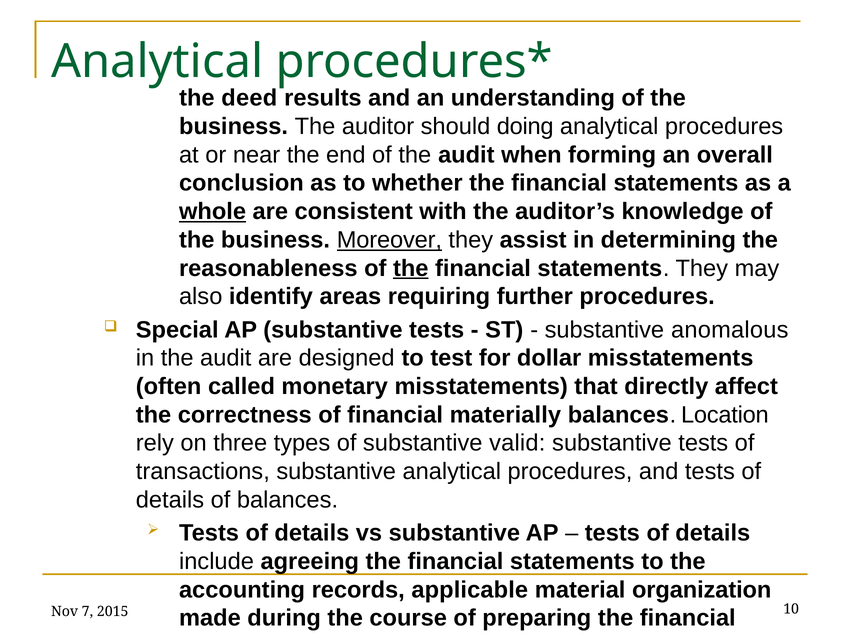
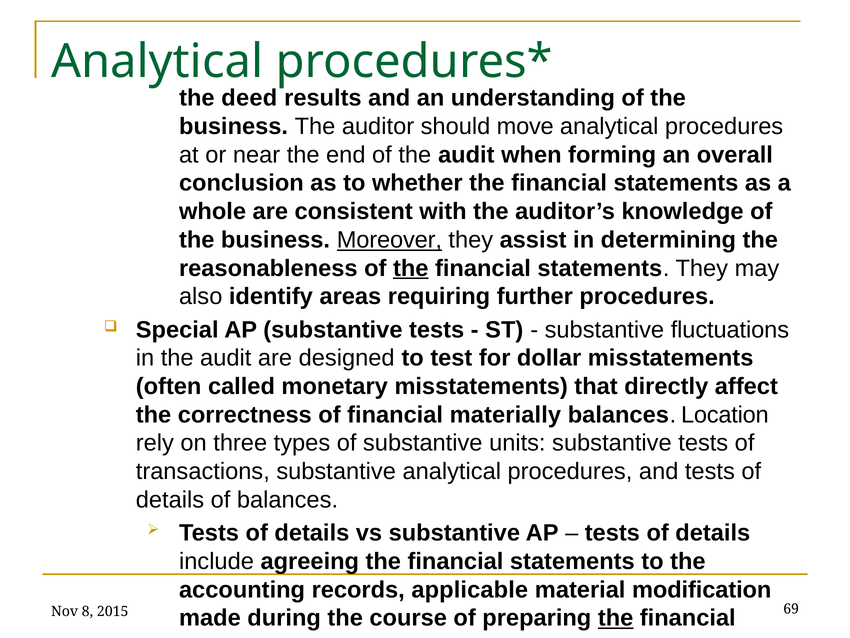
doing: doing -> move
whole underline: present -> none
anomalous: anomalous -> fluctuations
valid: valid -> units
organization: organization -> modification
the at (616, 618) underline: none -> present
7: 7 -> 8
10: 10 -> 69
